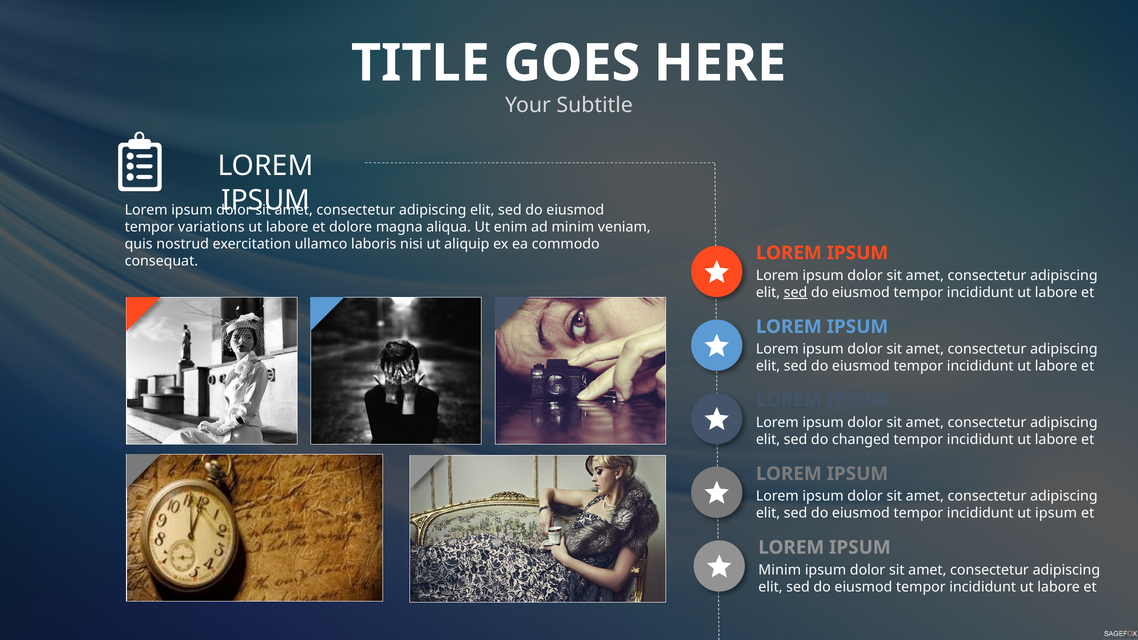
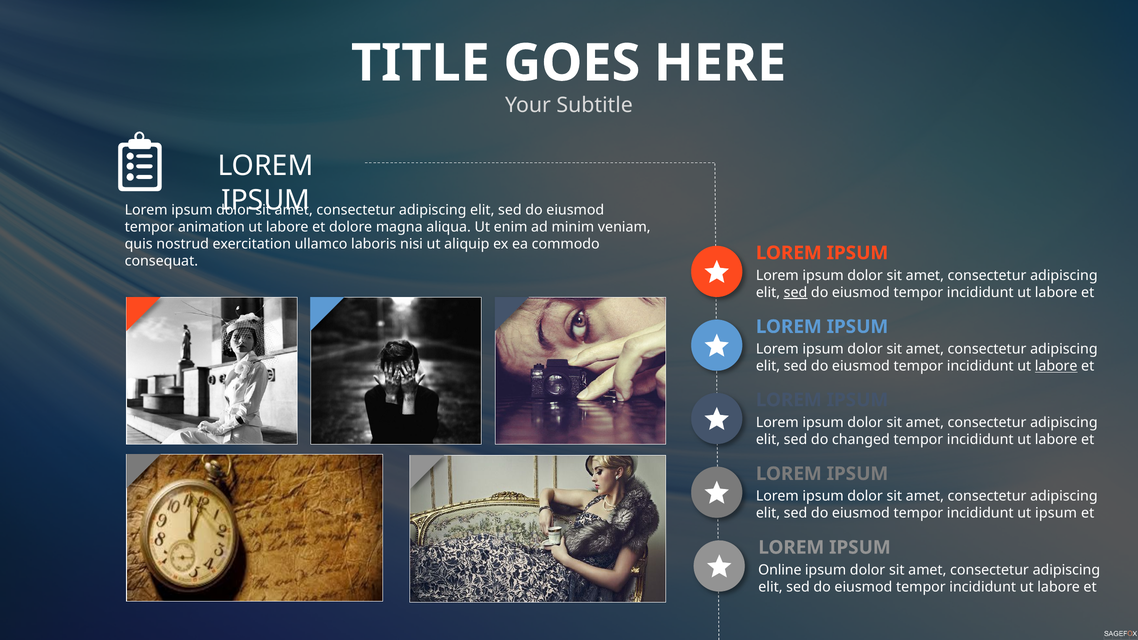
variations: variations -> animation
labore at (1056, 366) underline: none -> present
Minim at (780, 570): Minim -> Online
